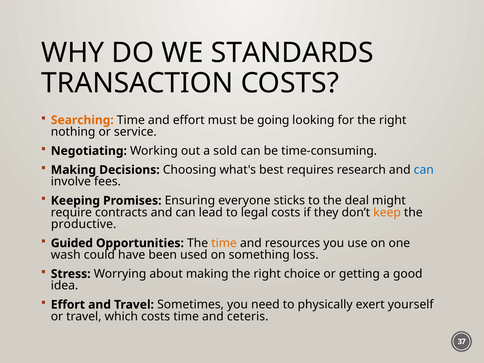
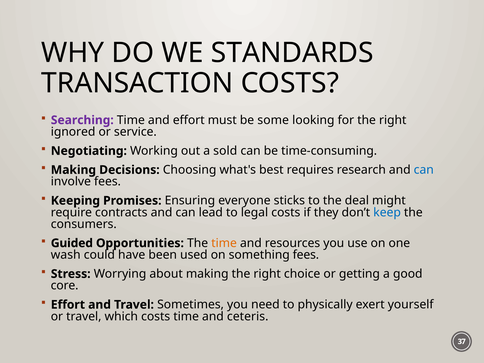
Searching colour: orange -> purple
going: going -> some
nothing: nothing -> ignored
keep colour: orange -> blue
productive: productive -> consumers
something loss: loss -> fees
idea: idea -> core
